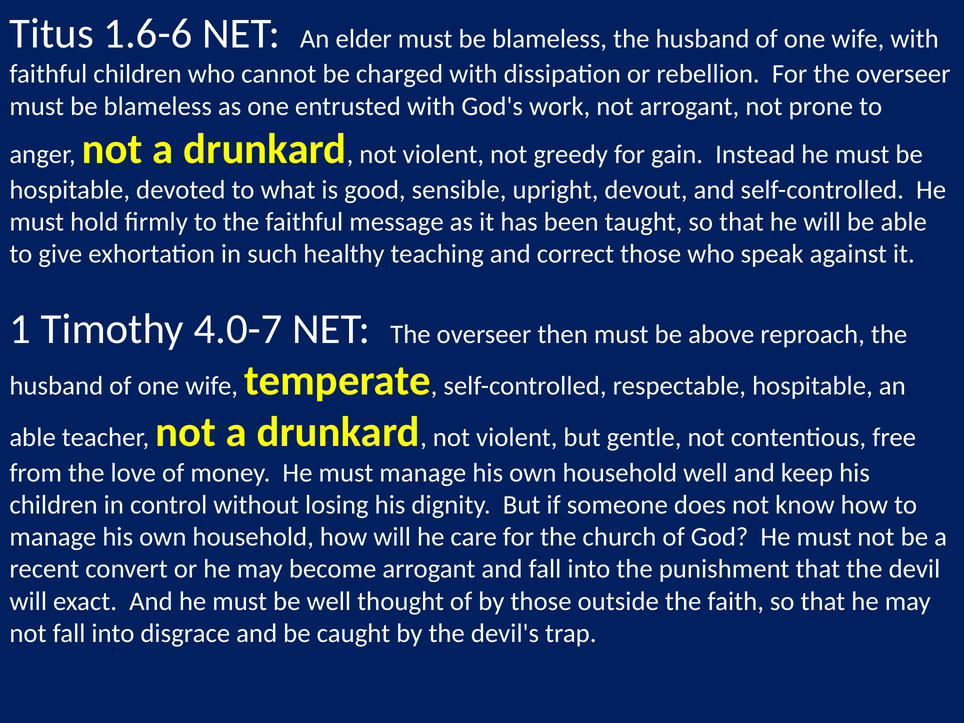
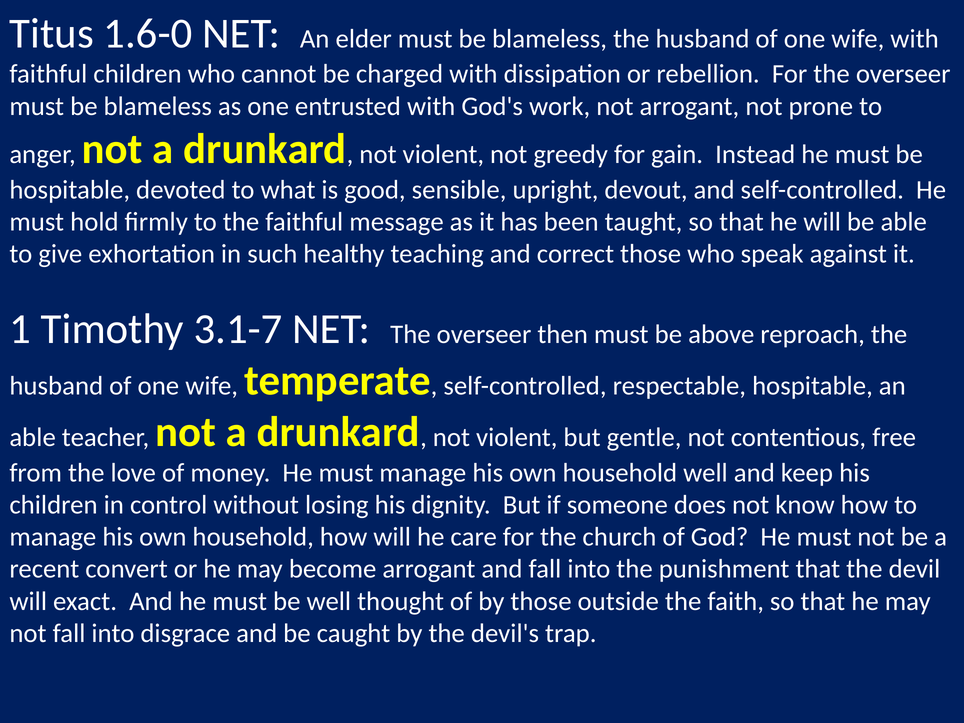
1.6-6: 1.6-6 -> 1.6-0
4.0-7: 4.0-7 -> 3.1-7
